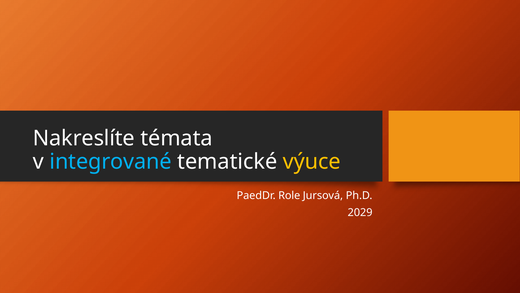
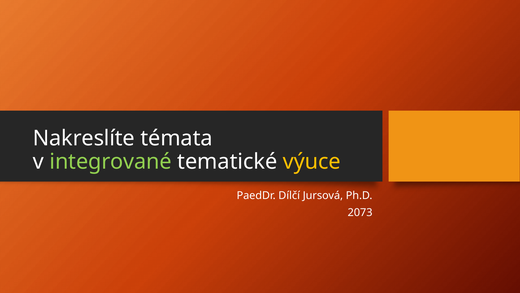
integrované colour: light blue -> light green
Role: Role -> Dílčí
2029: 2029 -> 2073
